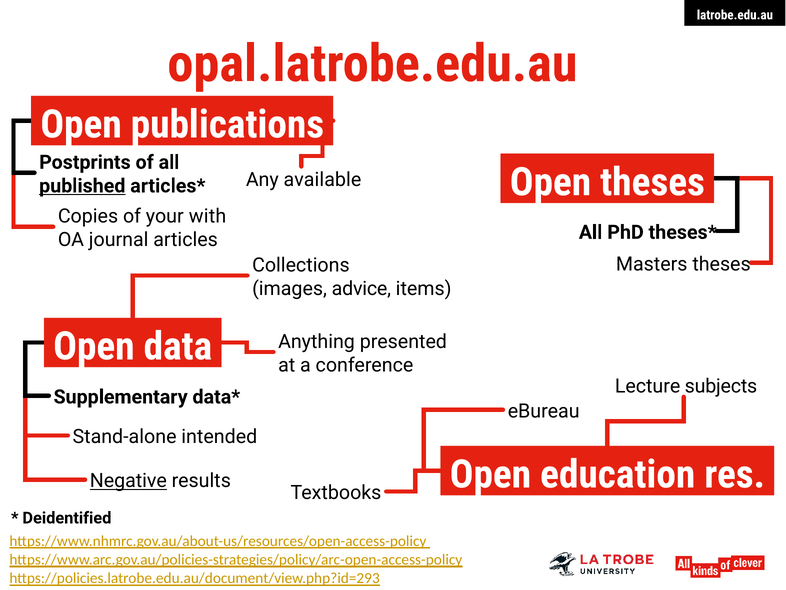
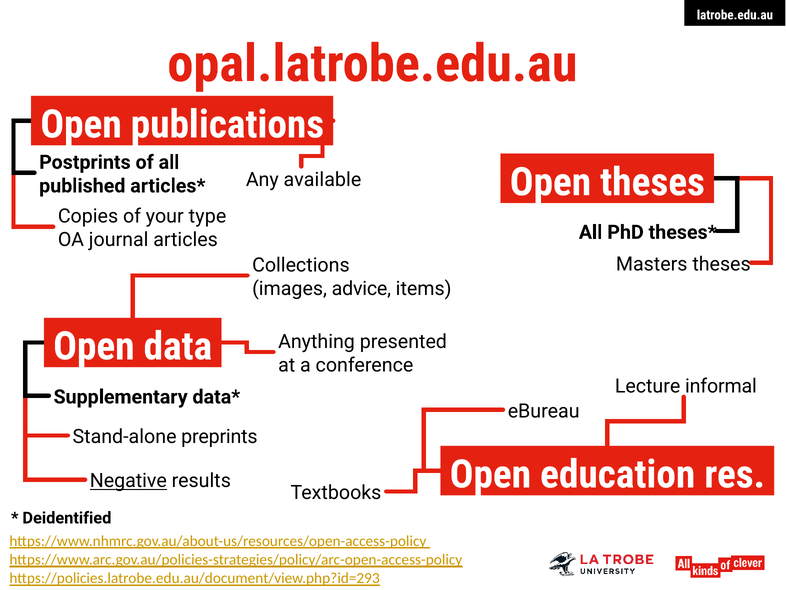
published underline: present -> none
with: with -> type
subjects: subjects -> informal
intended: intended -> preprints
